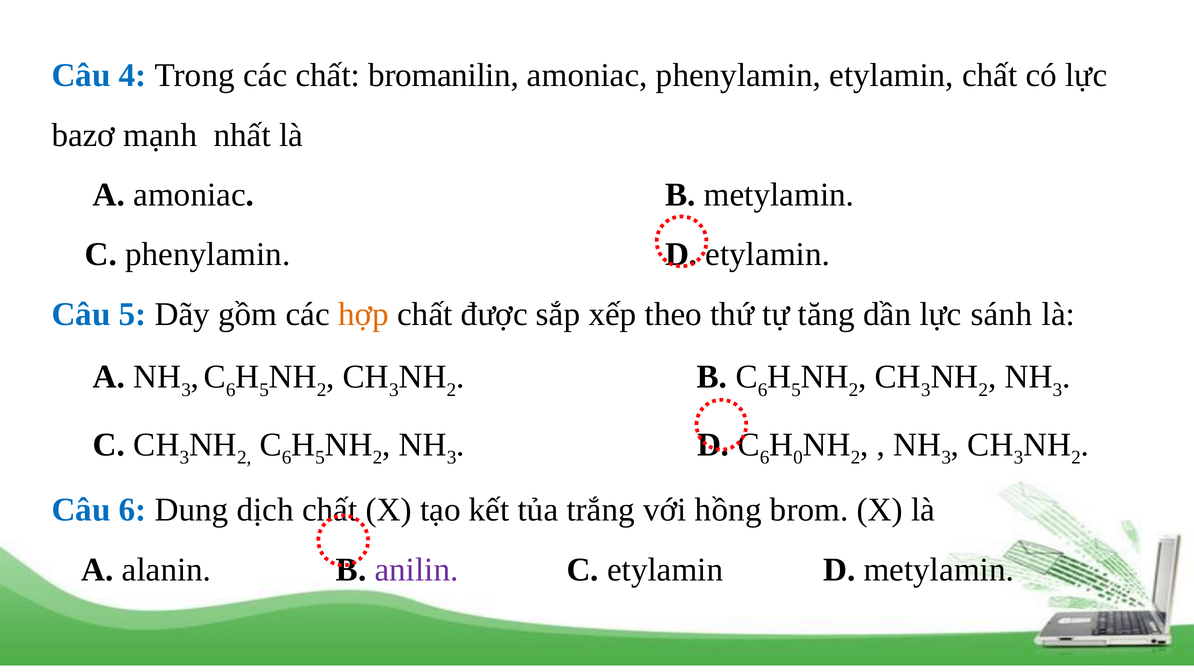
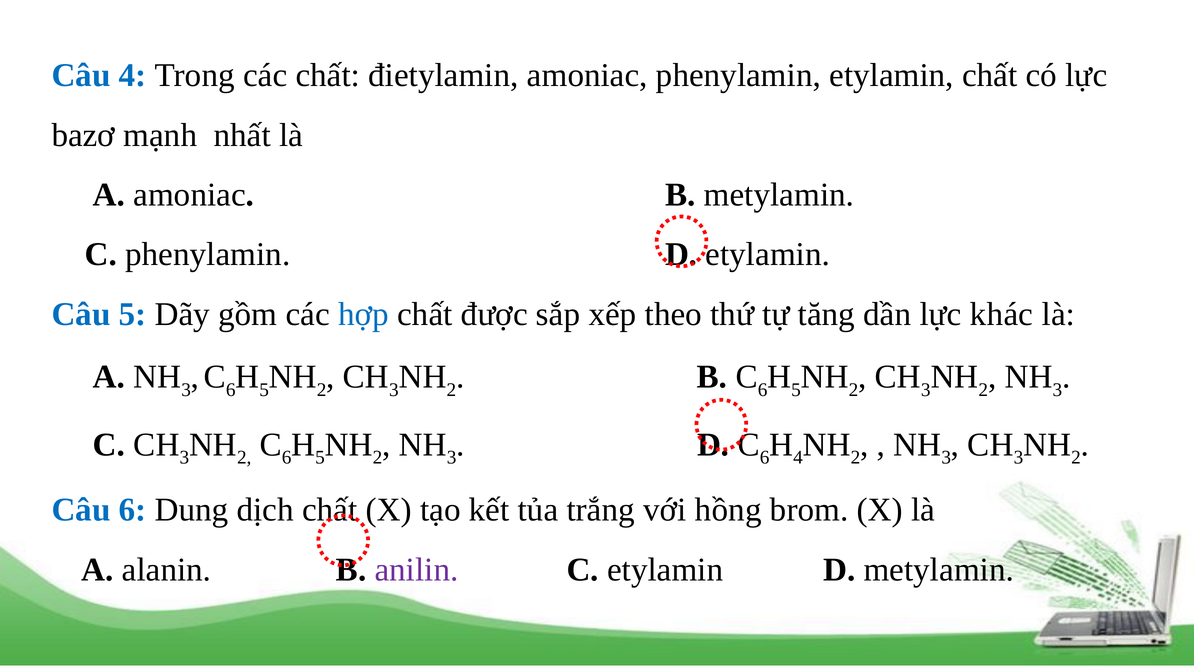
bromanilin: bromanilin -> đietylamin
hợp colour: orange -> blue
sánh: sánh -> khác
0 at (798, 457): 0 -> 4
